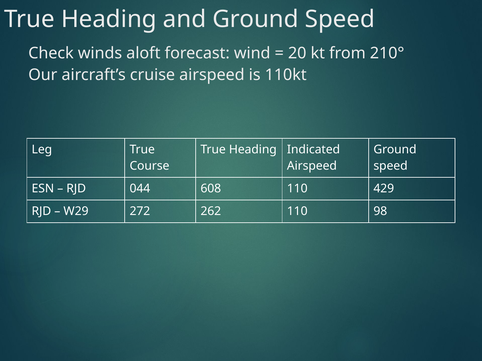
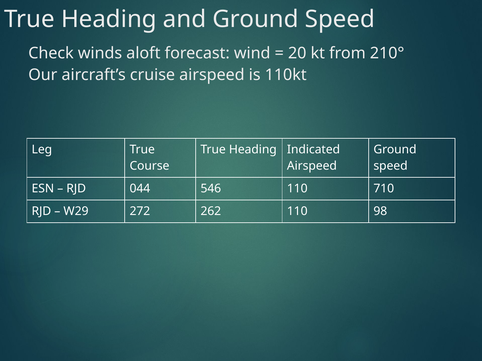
608: 608 -> 546
429: 429 -> 710
